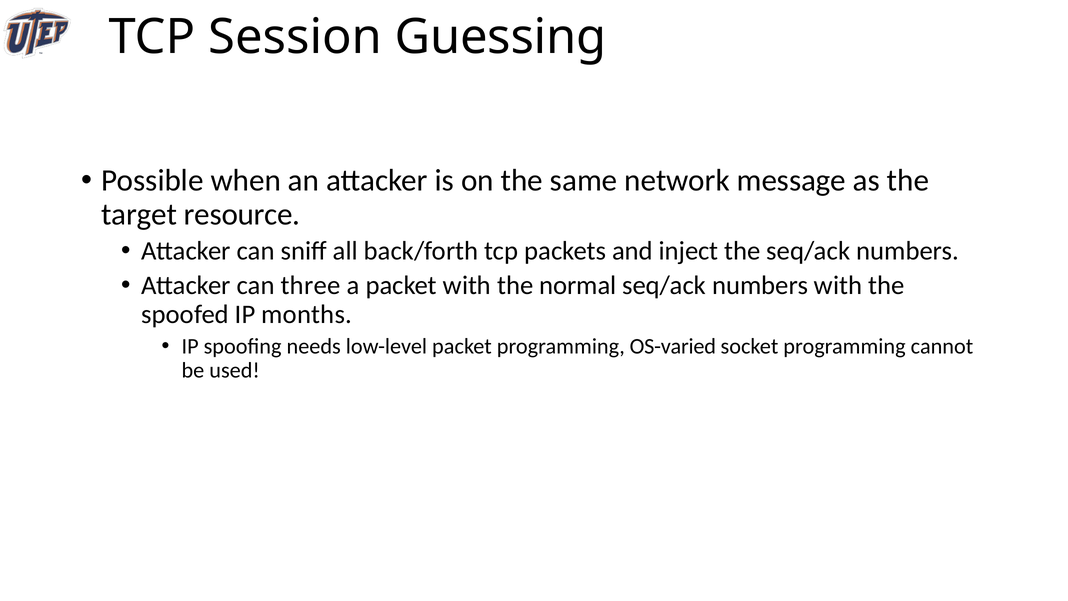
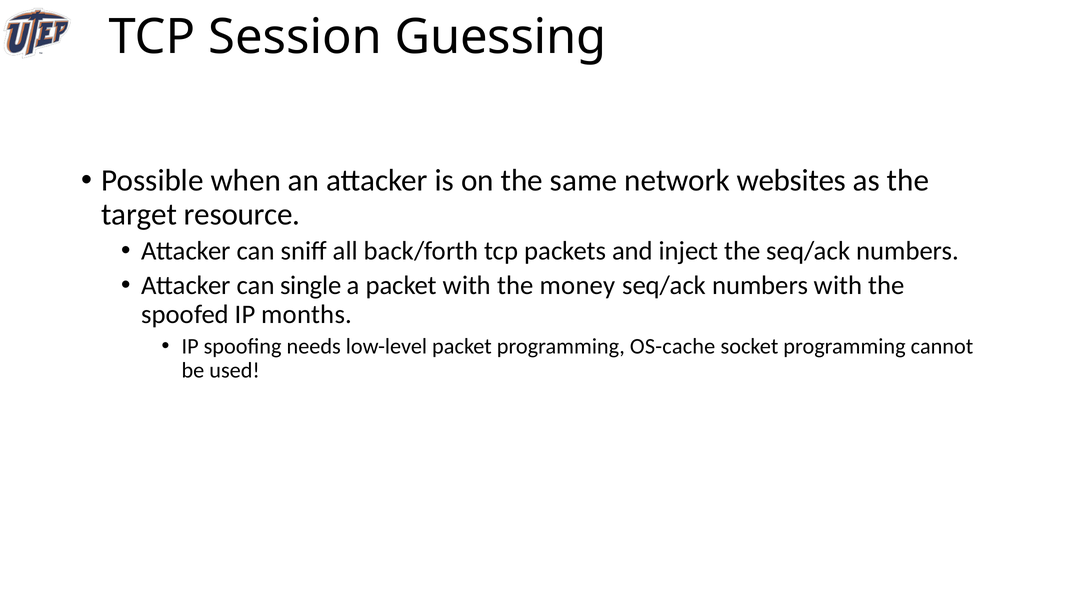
message: message -> websites
three: three -> single
normal: normal -> money
OS-varied: OS-varied -> OS-cache
